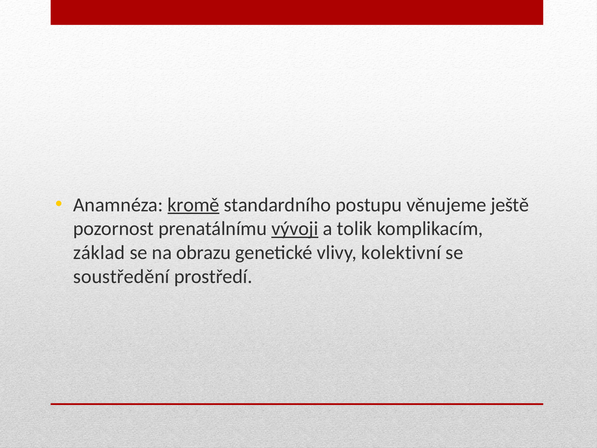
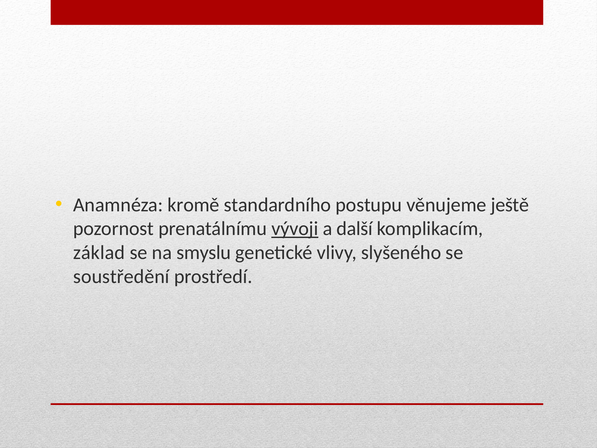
kromě underline: present -> none
tolik: tolik -> další
obrazu: obrazu -> smyslu
kolektivní: kolektivní -> slyšeného
